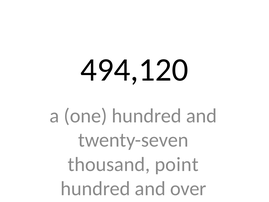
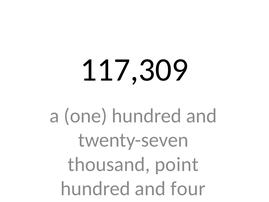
494,120: 494,120 -> 117,309
over: over -> four
